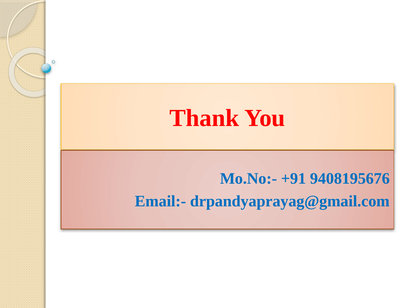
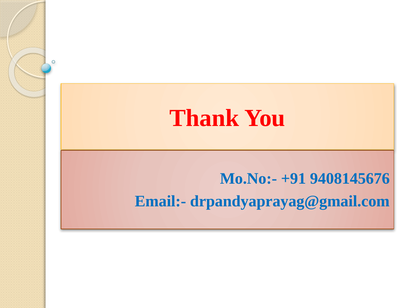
9408195676: 9408195676 -> 9408145676
